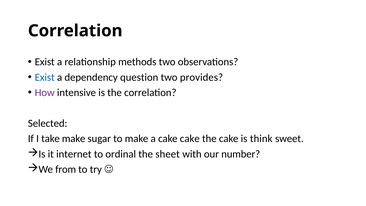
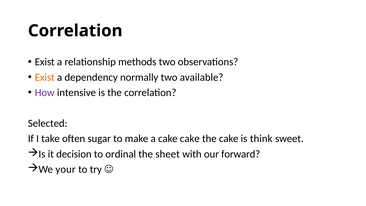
Exist at (45, 77) colour: blue -> orange
question: question -> normally
provides: provides -> available
take make: make -> often
internet: internet -> decision
number: number -> forward
from: from -> your
